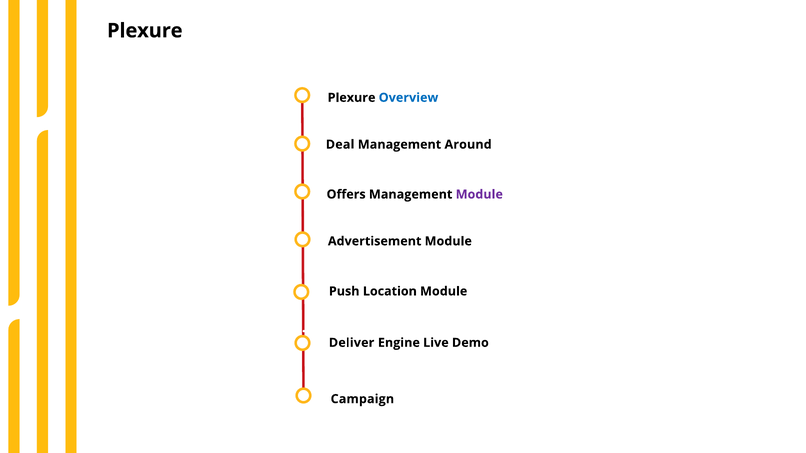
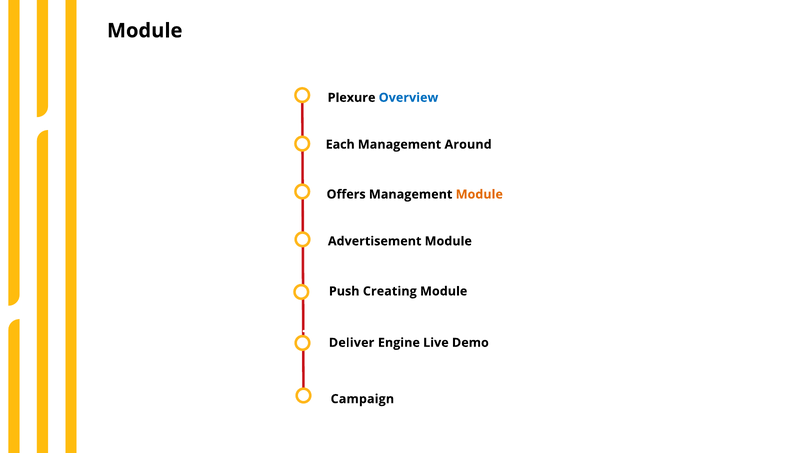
Plexure at (145, 31): Plexure -> Module
Deal: Deal -> Each
Module at (479, 195) colour: purple -> orange
Location: Location -> Creating
